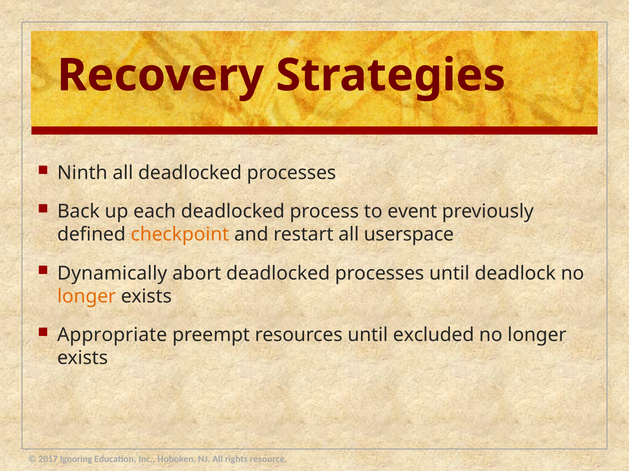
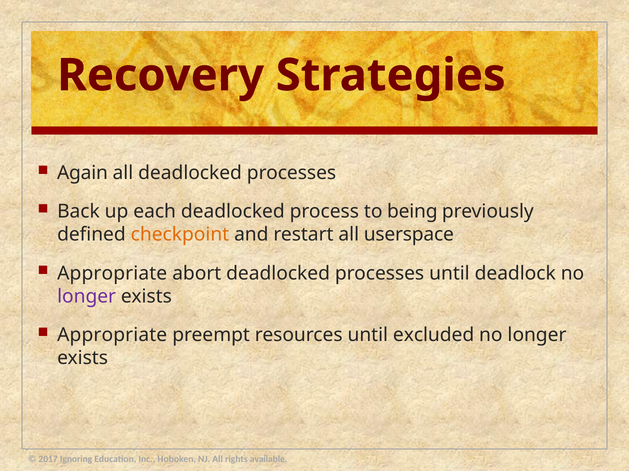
Ninth: Ninth -> Again
event: event -> being
Dynamically at (112, 274): Dynamically -> Appropriate
longer at (87, 297) colour: orange -> purple
resource: resource -> available
